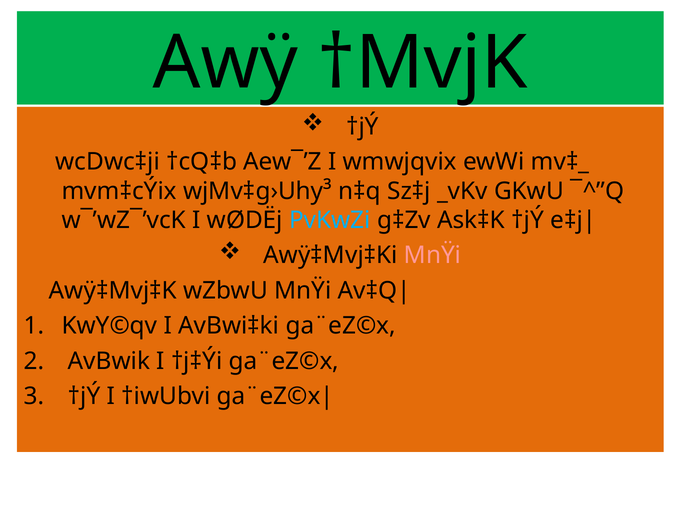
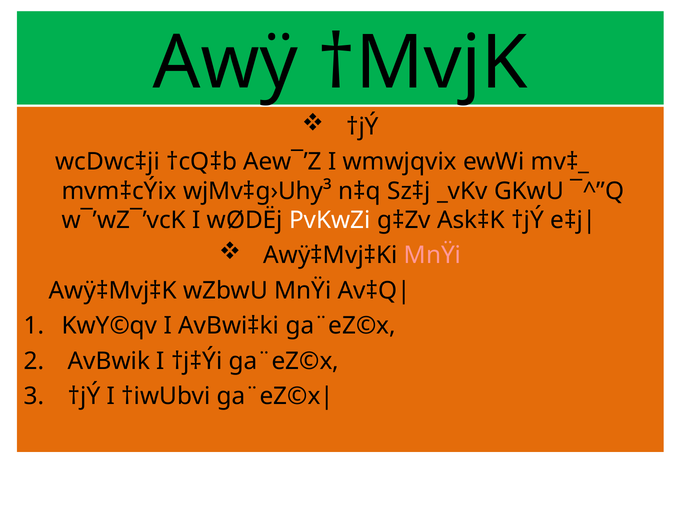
PvKwZi colour: light blue -> white
